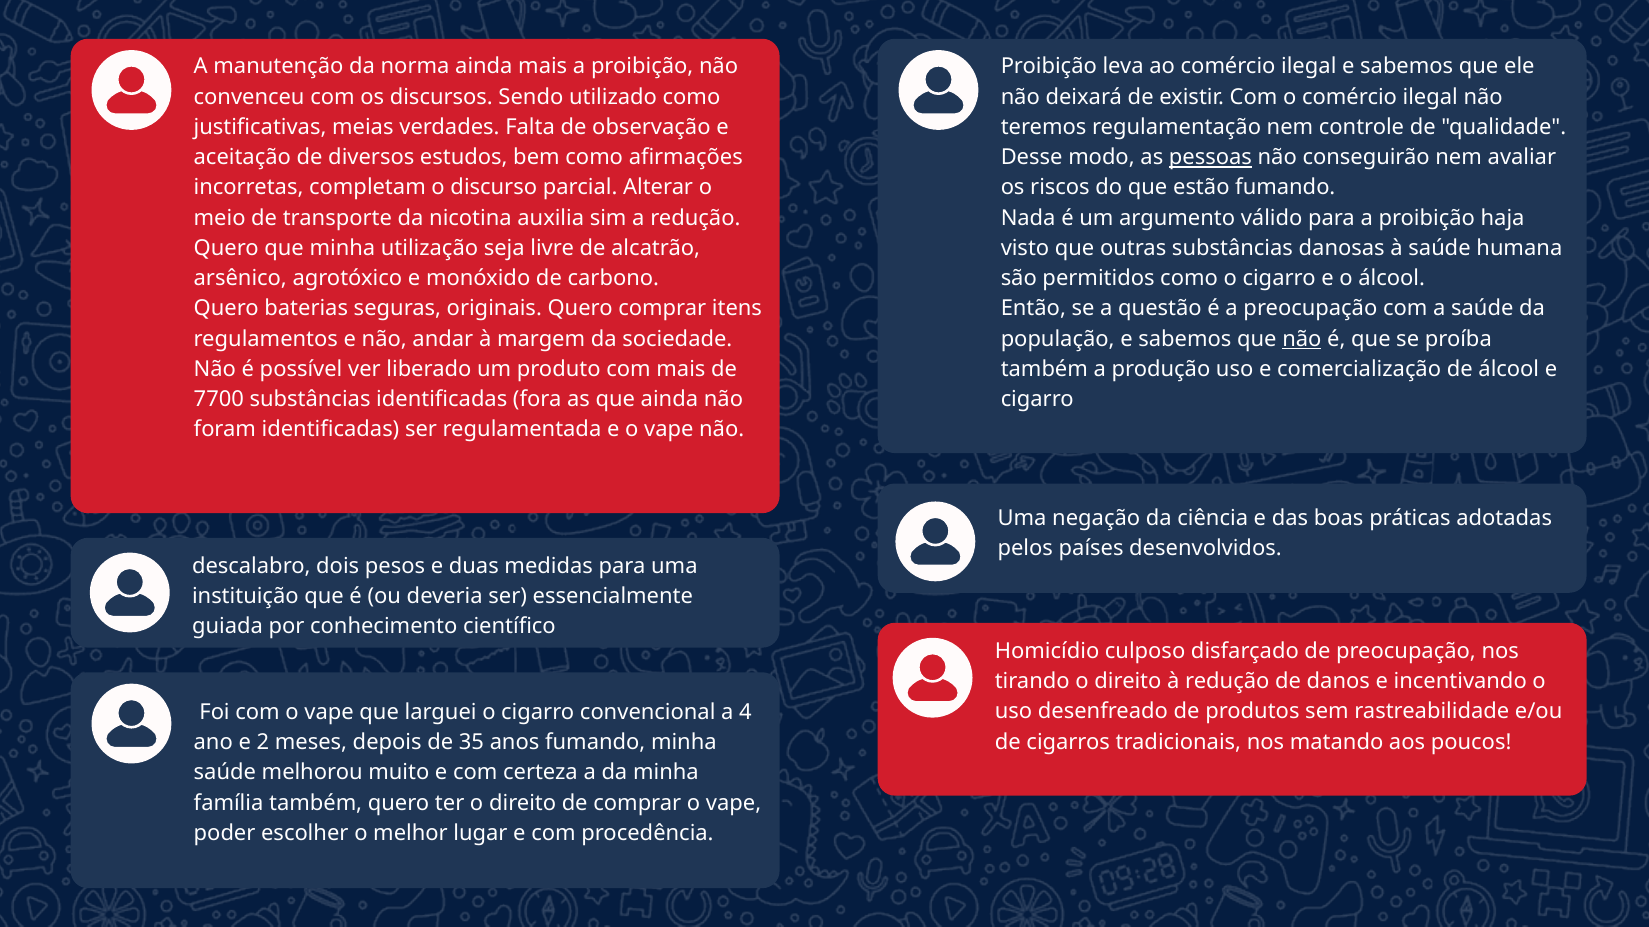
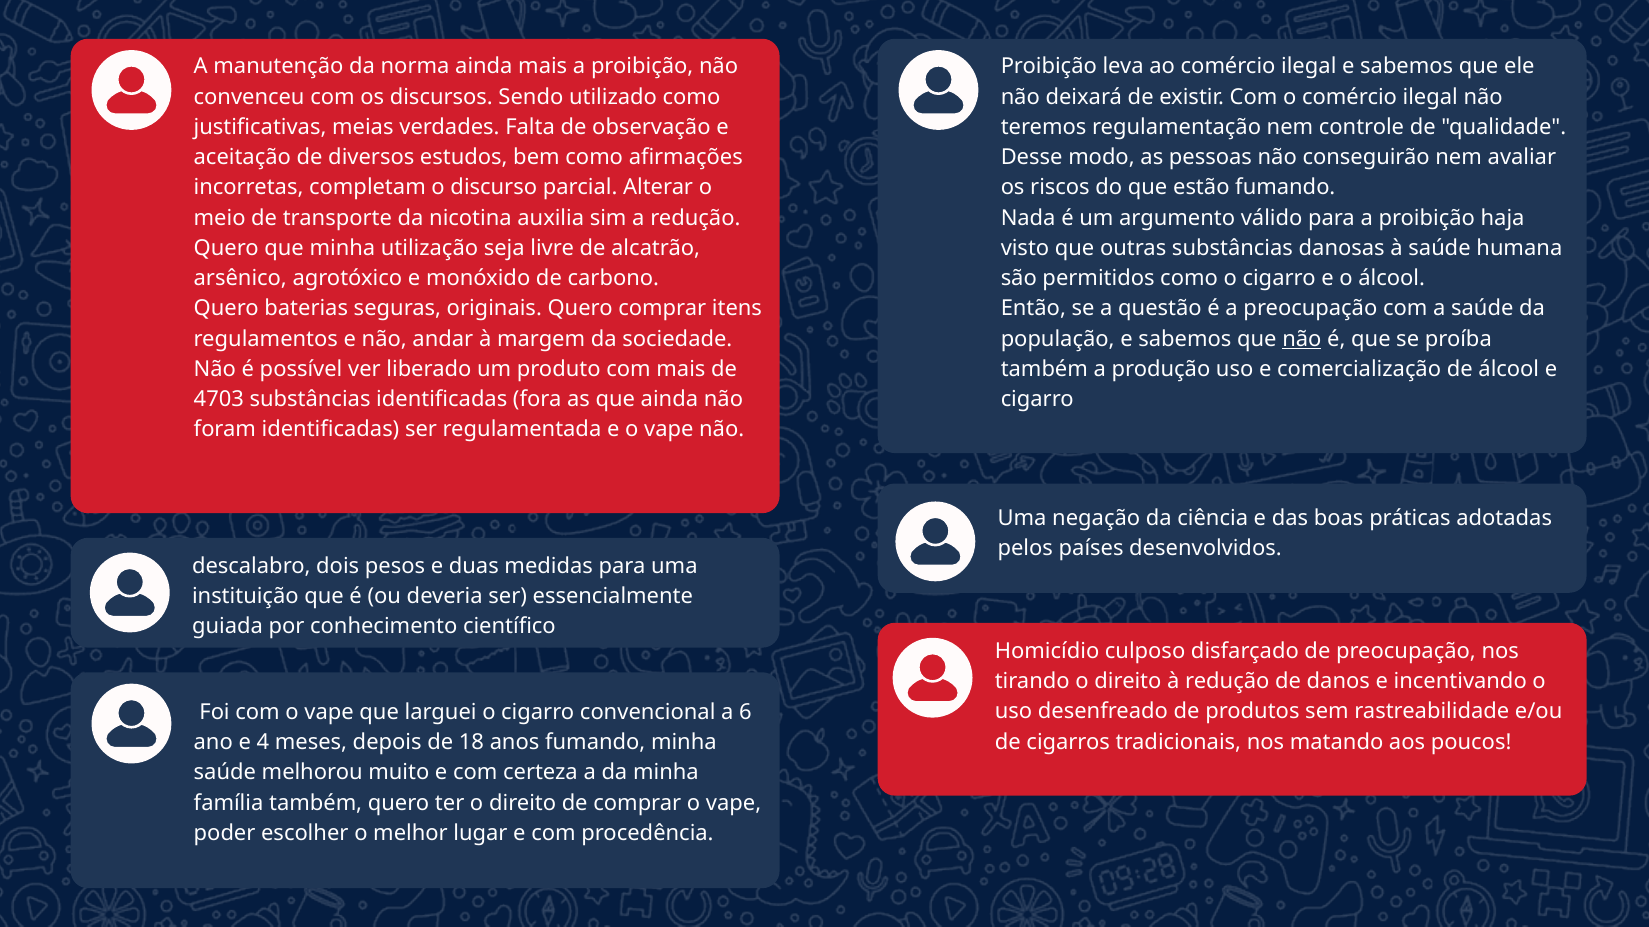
pessoas underline: present -> none
7700: 7700 -> 4703
4: 4 -> 6
2: 2 -> 4
35: 35 -> 18
